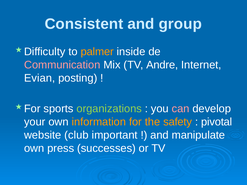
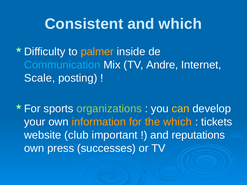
and group: group -> which
Communication colour: pink -> light blue
Evian: Evian -> Scale
can colour: pink -> yellow
the safety: safety -> which
pivotal: pivotal -> tickets
manipulate: manipulate -> reputations
